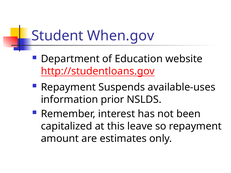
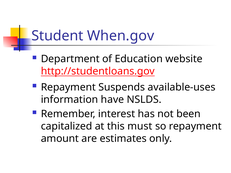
prior: prior -> have
leave: leave -> must
